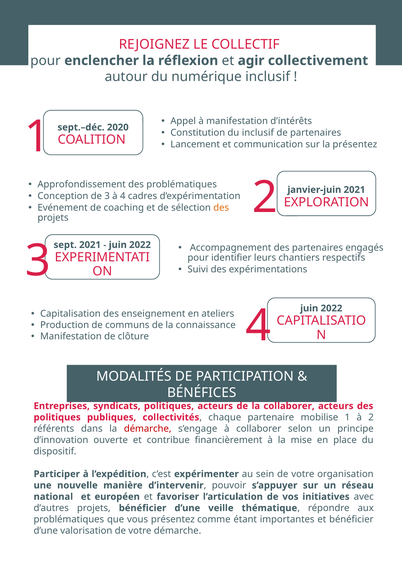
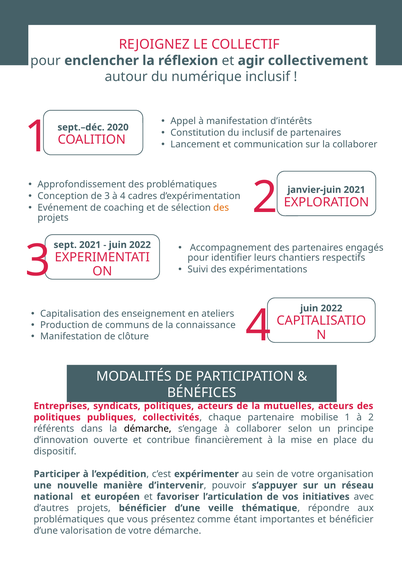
la présentez: présentez -> collaborer
la collaborer: collaborer -> mutuelles
démarche at (148, 429) colour: red -> black
